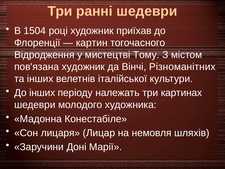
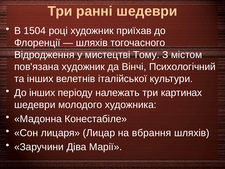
картин at (92, 43): картин -> шляхів
Різноманітних: Різноманітних -> Психологічний
немовля: немовля -> вбрання
Доні: Доні -> Діва
